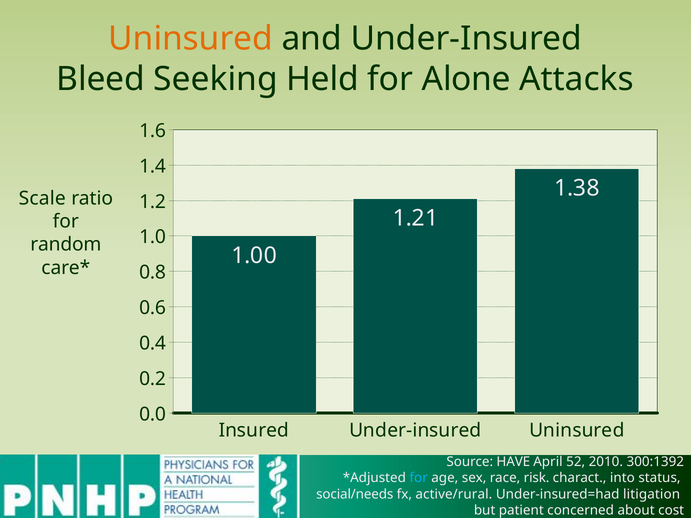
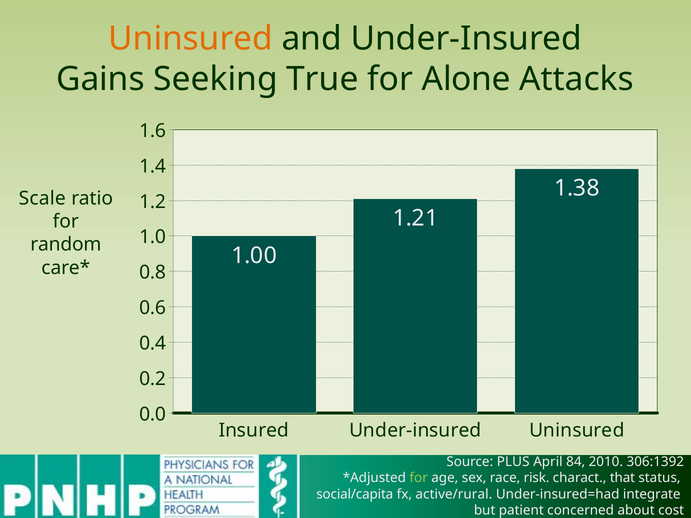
Bleed: Bleed -> Gains
Held: Held -> True
HAVE: HAVE -> PLUS
52: 52 -> 84
300:1392: 300:1392 -> 306:1392
for at (419, 478) colour: light blue -> light green
into: into -> that
social/needs: social/needs -> social/capita
litigation: litigation -> integrate
